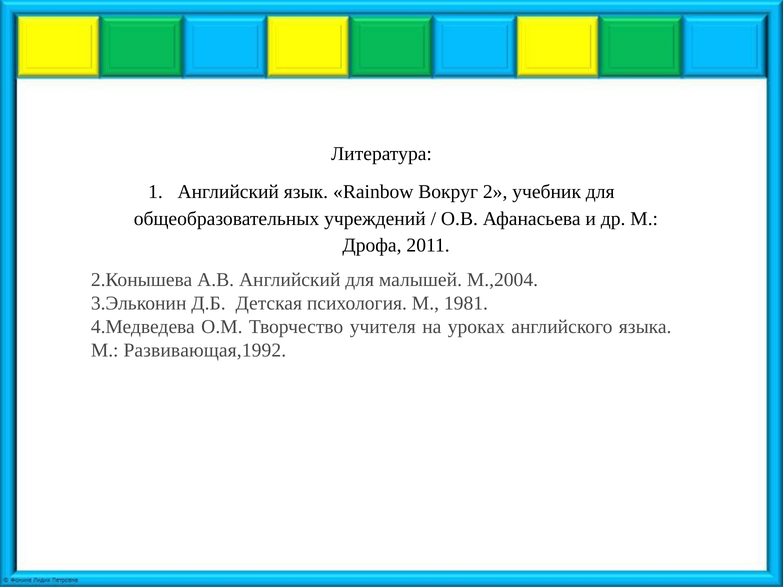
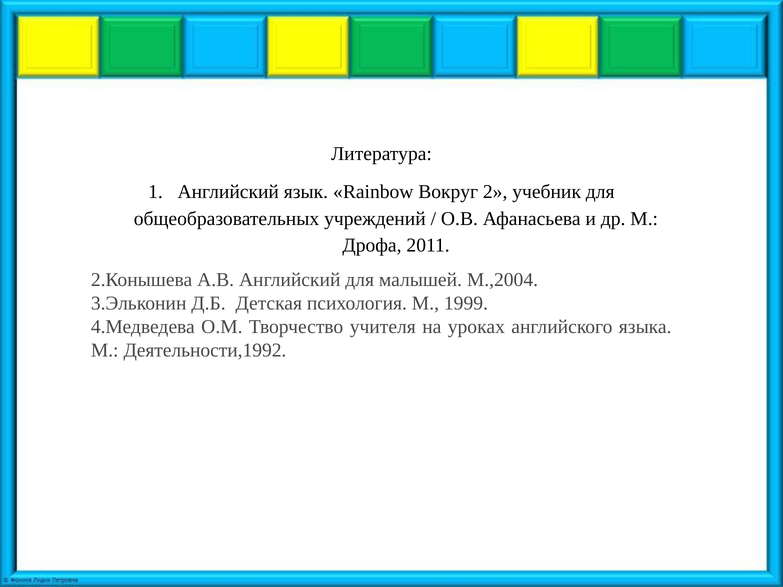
1981: 1981 -> 1999
Развивающая,1992: Развивающая,1992 -> Деятельности,1992
